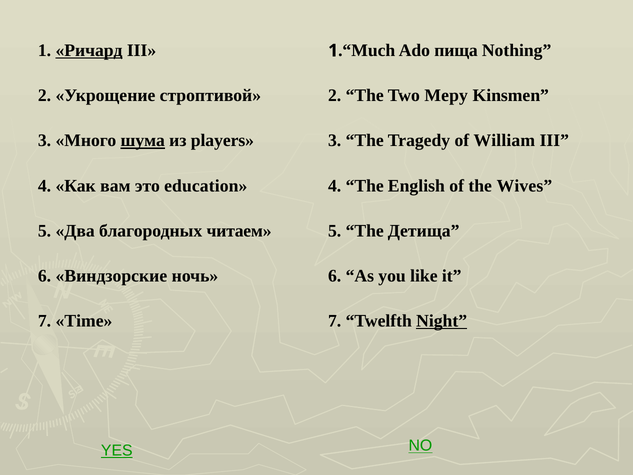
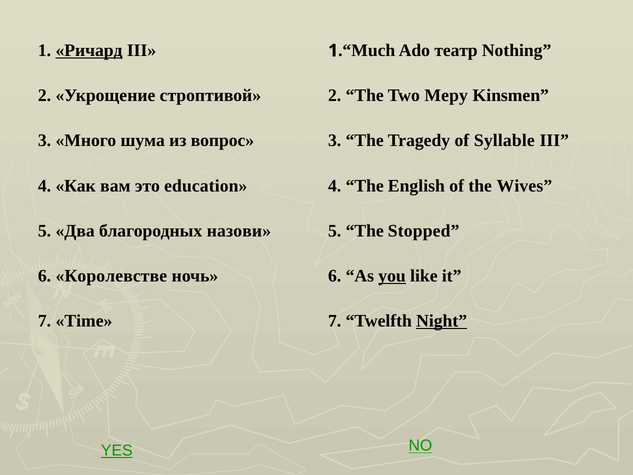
пища: пища -> театр
шума underline: present -> none
players: players -> вопрос
William: William -> Syllable
читаем: читаем -> назови
Детища: Детища -> Stopped
Виндзорские: Виндзорские -> Королевстве
you underline: none -> present
